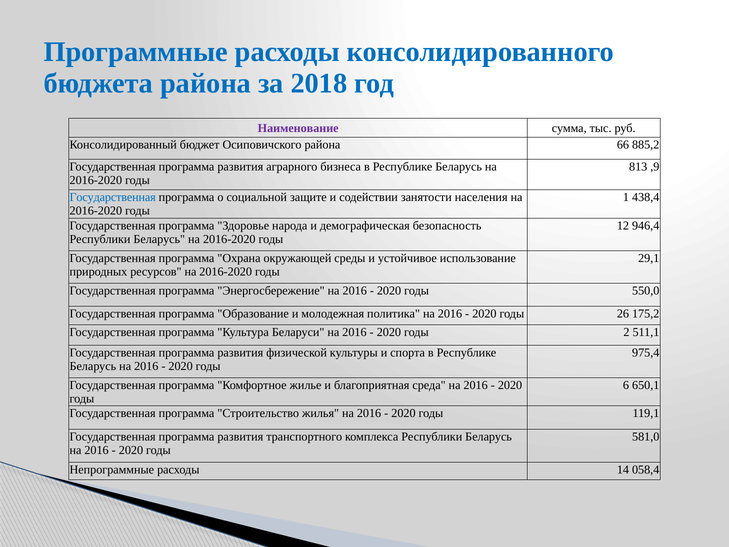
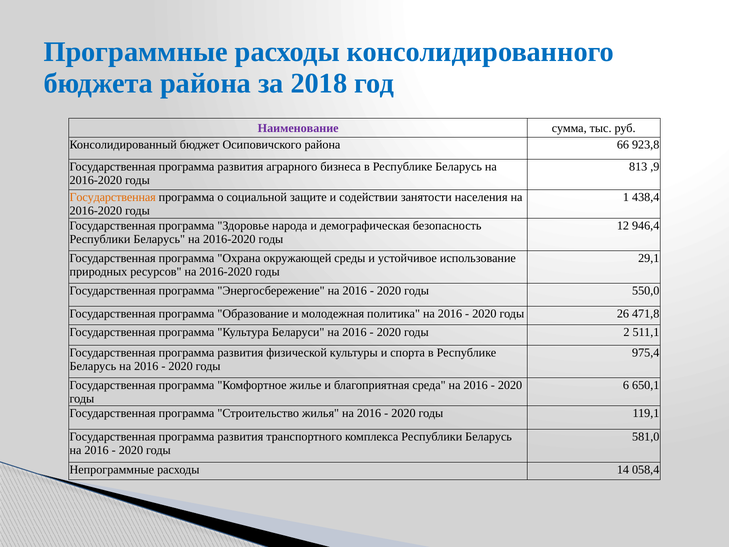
885,2: 885,2 -> 923,8
Государственная at (113, 197) colour: blue -> orange
175,2: 175,2 -> 471,8
